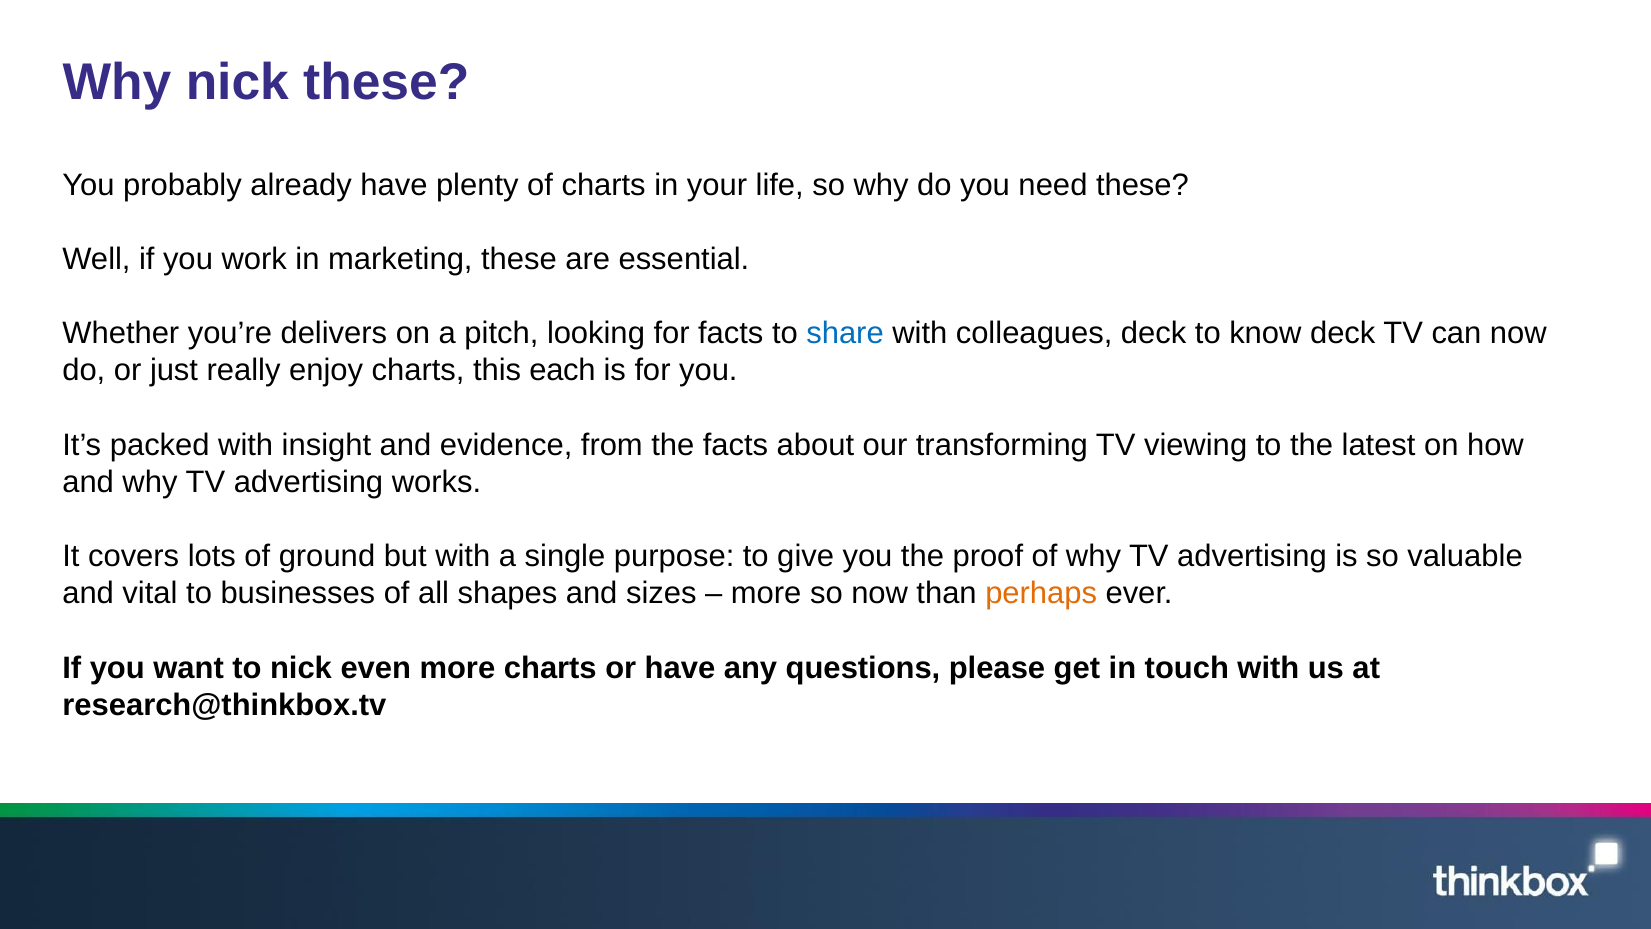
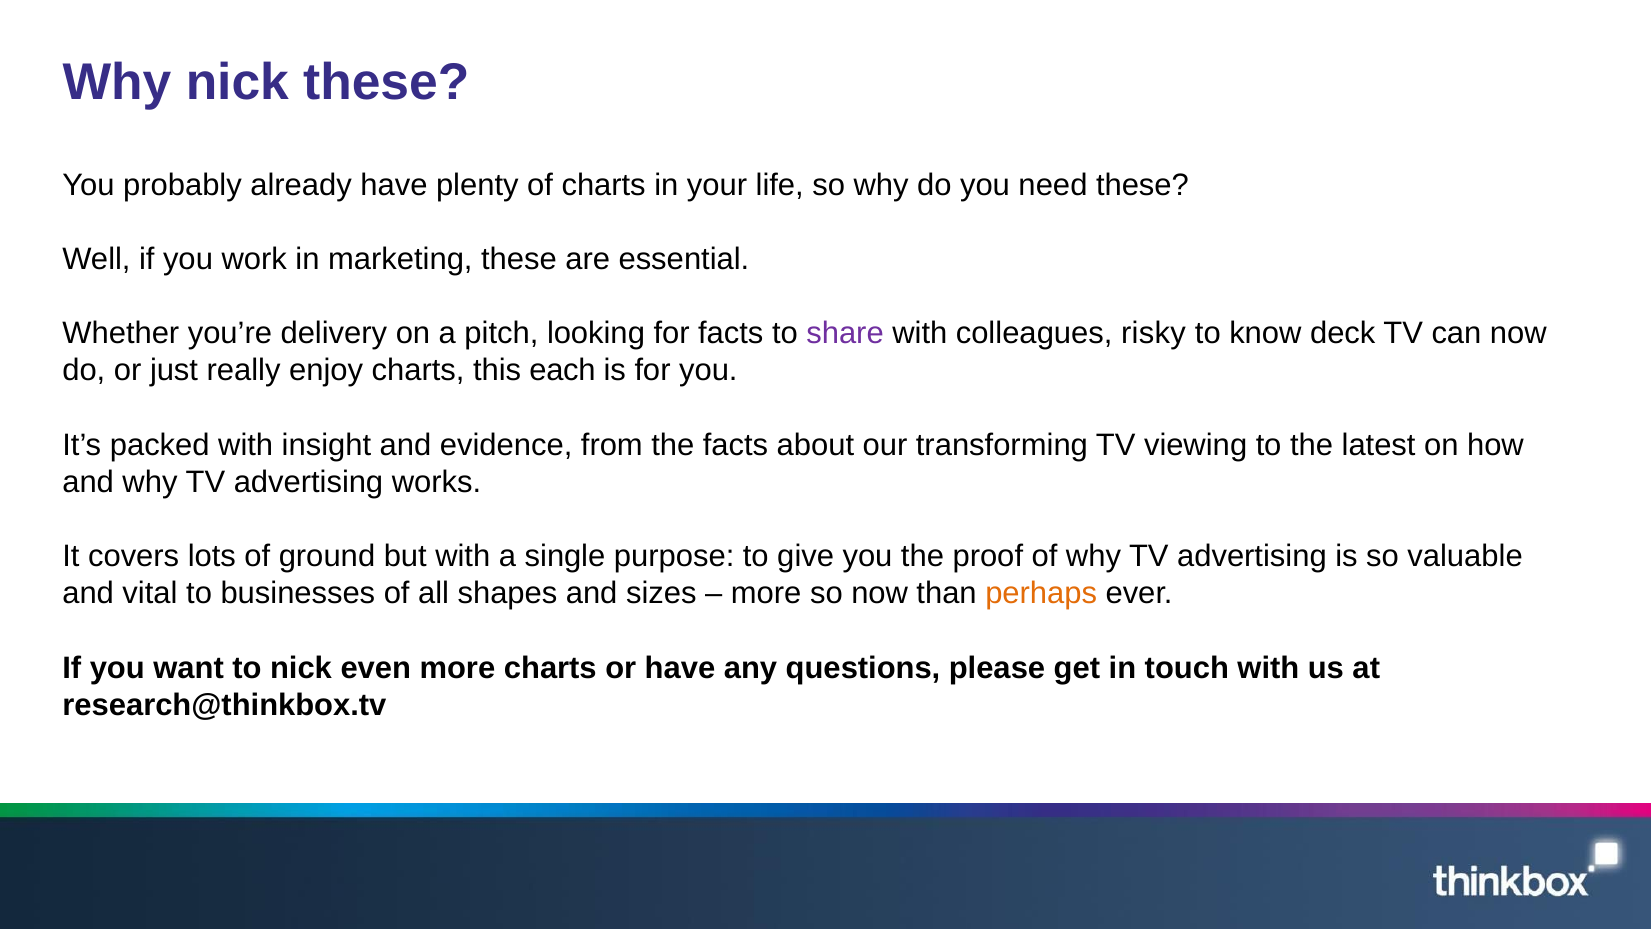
delivers: delivers -> delivery
share colour: blue -> purple
colleagues deck: deck -> risky
